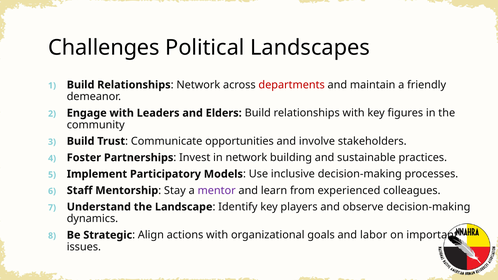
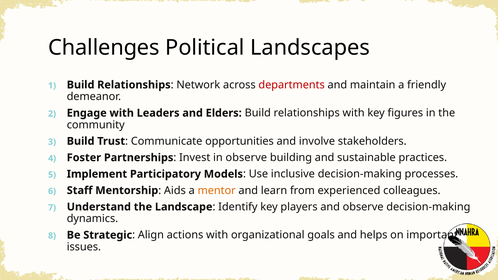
in network: network -> observe
Stay: Stay -> Aids
mentor colour: purple -> orange
labor: labor -> helps
